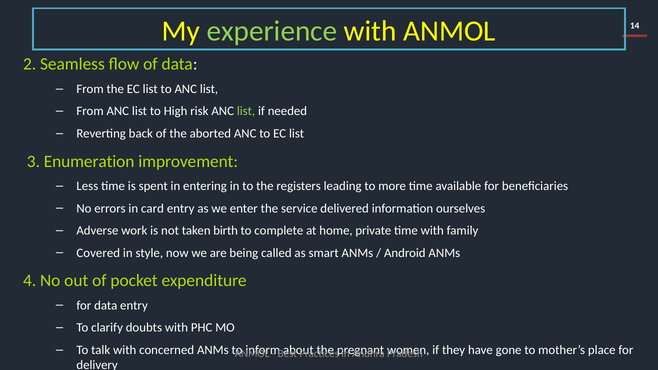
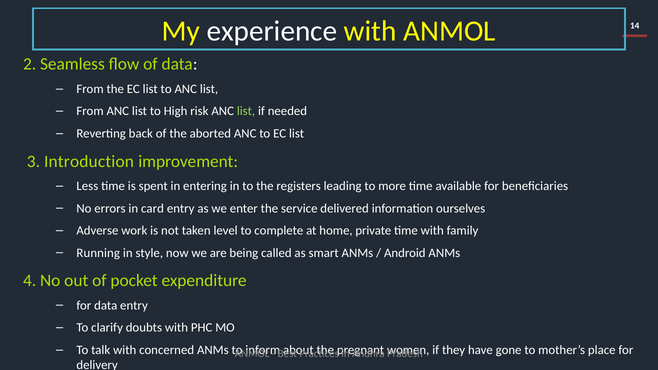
experience colour: light green -> white
Enumeration: Enumeration -> Introduction
birth: birth -> level
Covered: Covered -> Running
